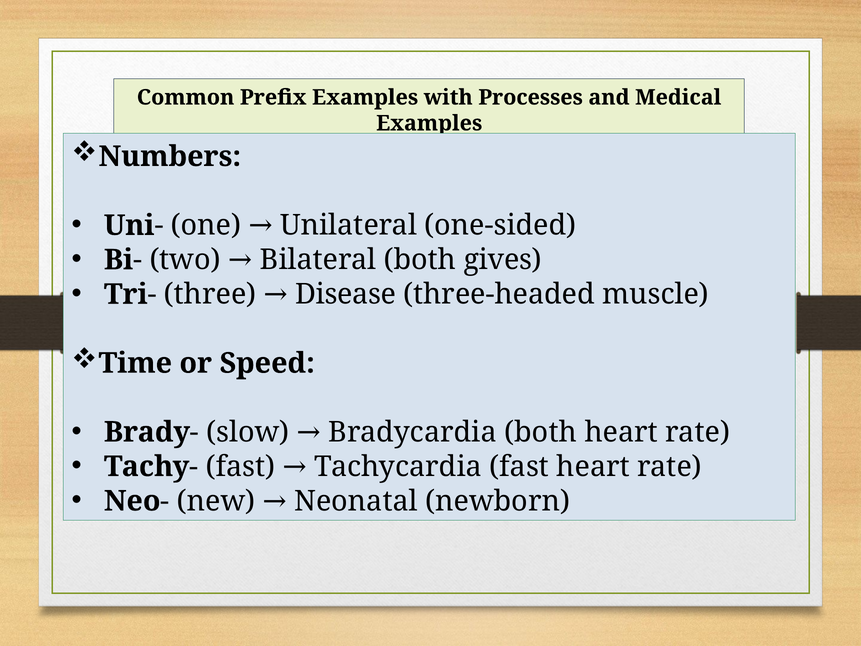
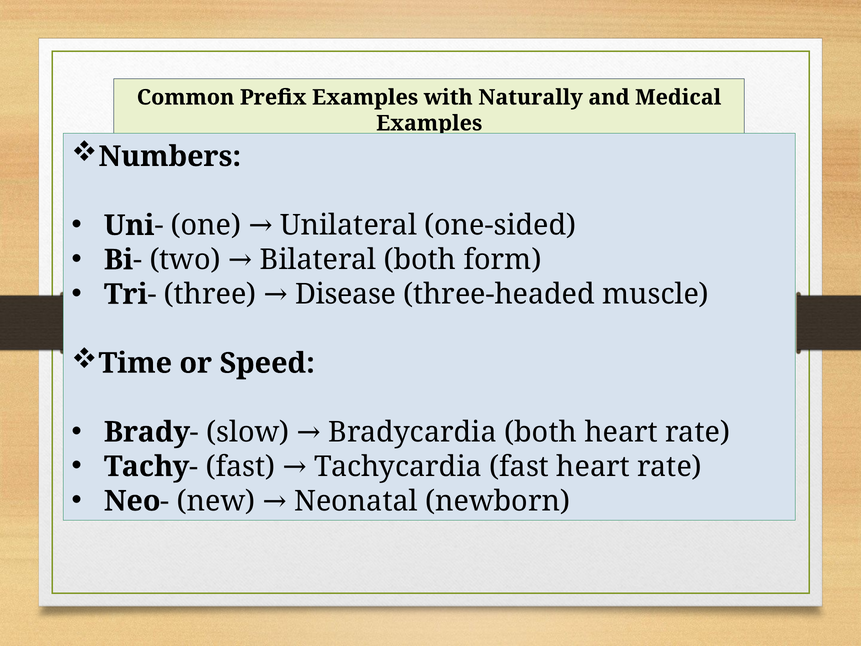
Processes: Processes -> Naturally
gives: gives -> form
